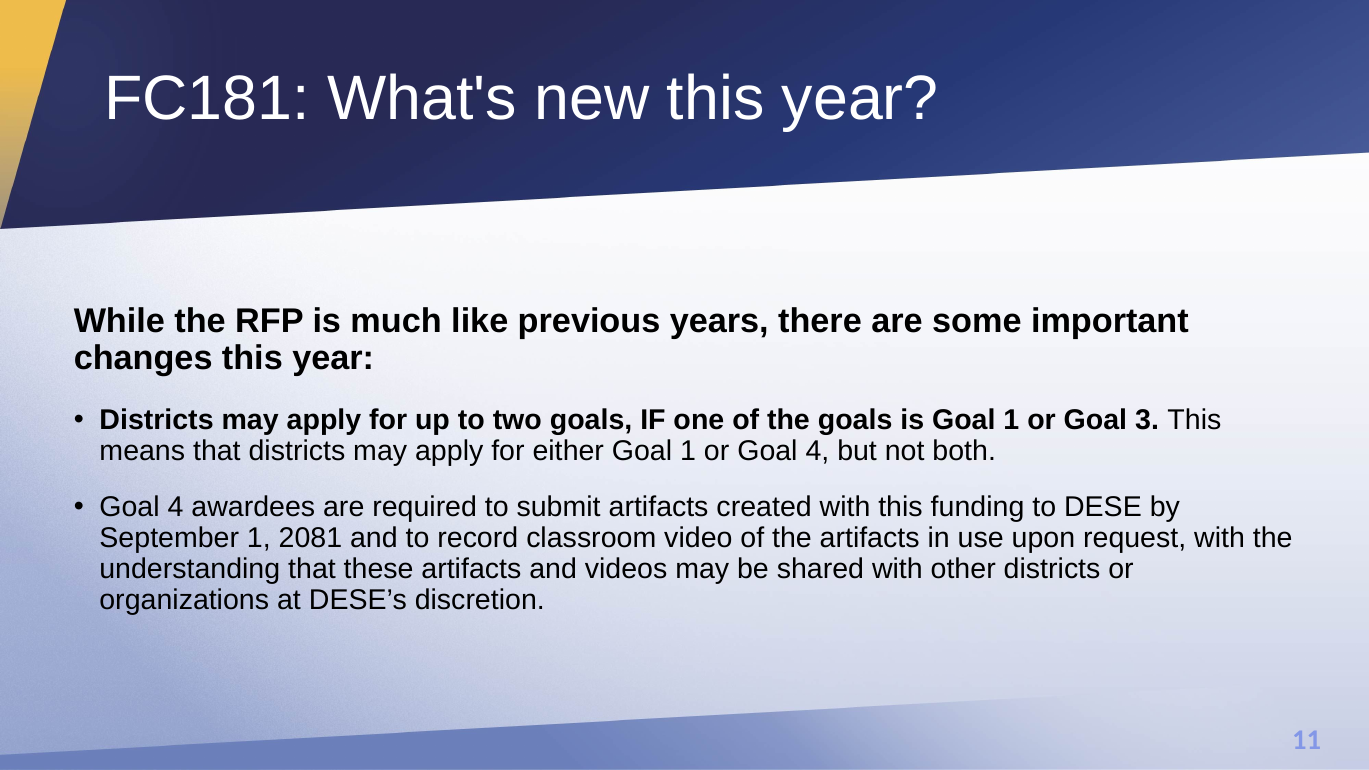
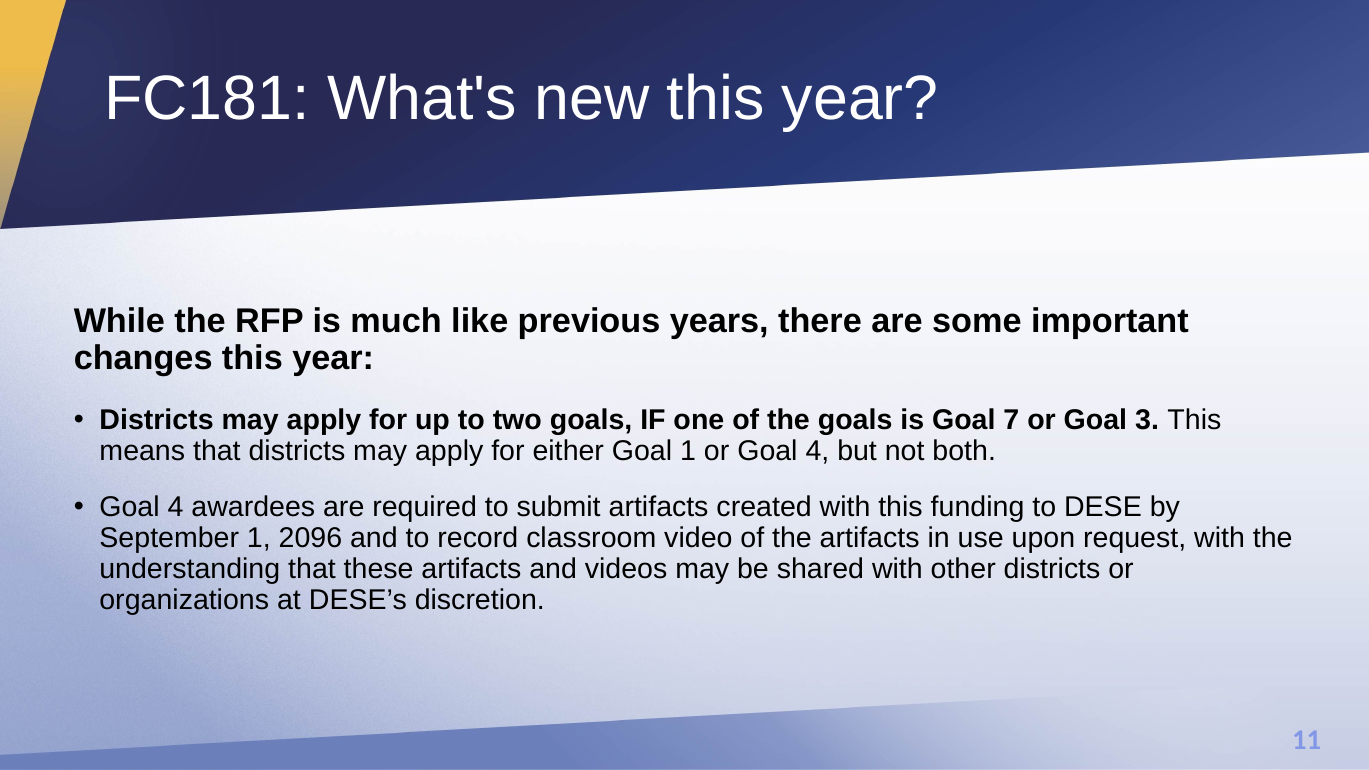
is Goal 1: 1 -> 7
2081: 2081 -> 2096
